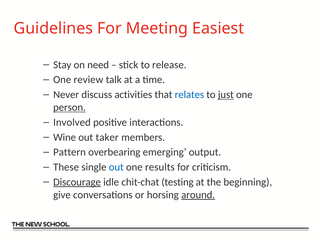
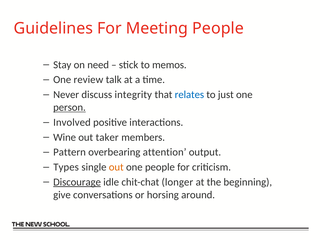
Meeting Easiest: Easiest -> People
release: release -> memos
activities: activities -> integrity
just underline: present -> none
emerging: emerging -> attention
These: These -> Types
out at (116, 167) colour: blue -> orange
one results: results -> people
testing: testing -> longer
around underline: present -> none
